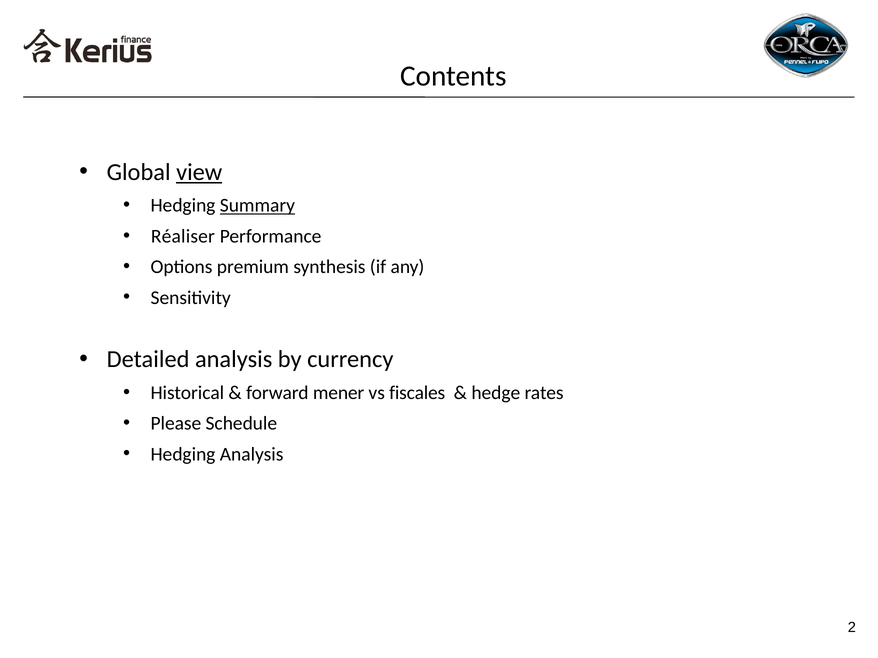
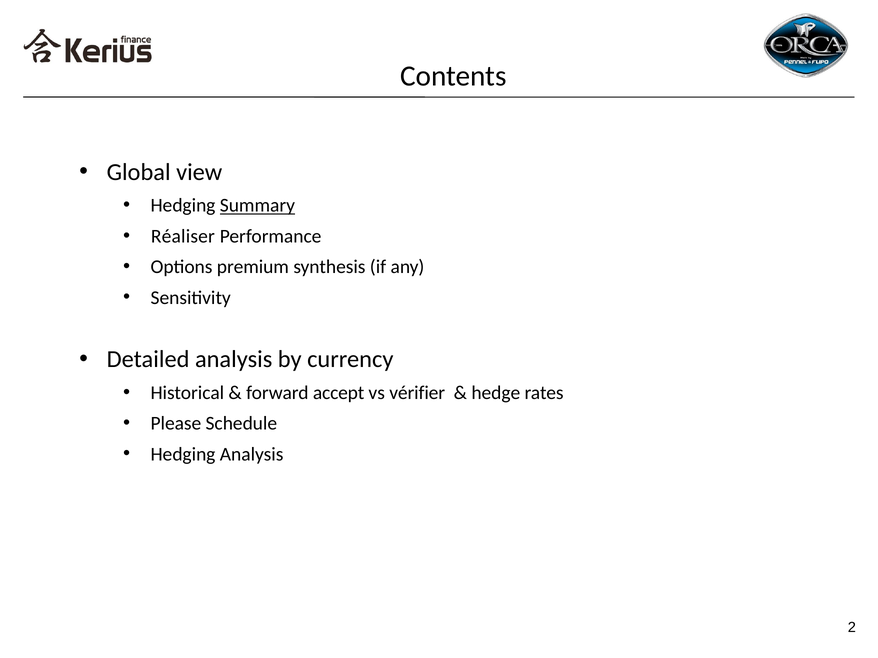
view underline: present -> none
mener: mener -> accept
fiscales: fiscales -> vérifier
